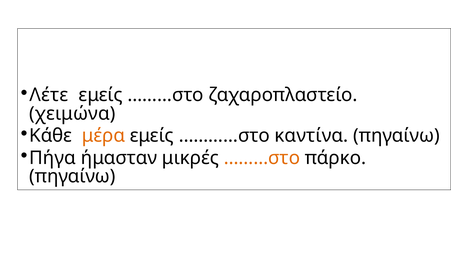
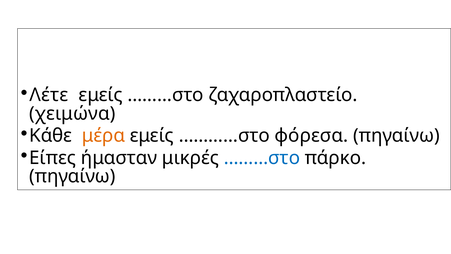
καντίνα: καντίνα -> φόρεσα
Πήγα: Πήγα -> Είπες
………στο at (262, 158) colour: orange -> blue
